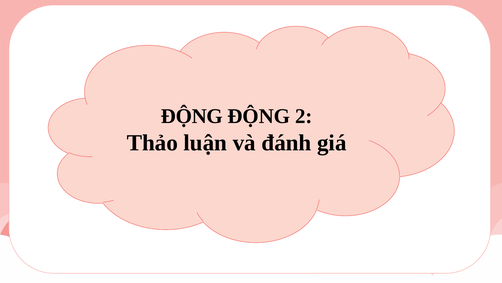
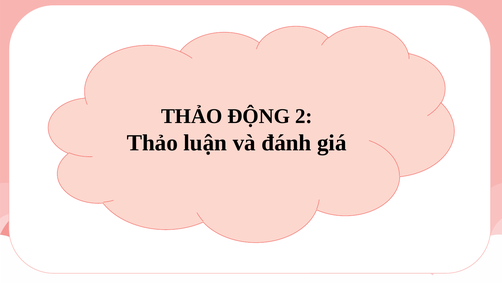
ĐỘNG at (192, 116): ĐỘNG -> THẢO
